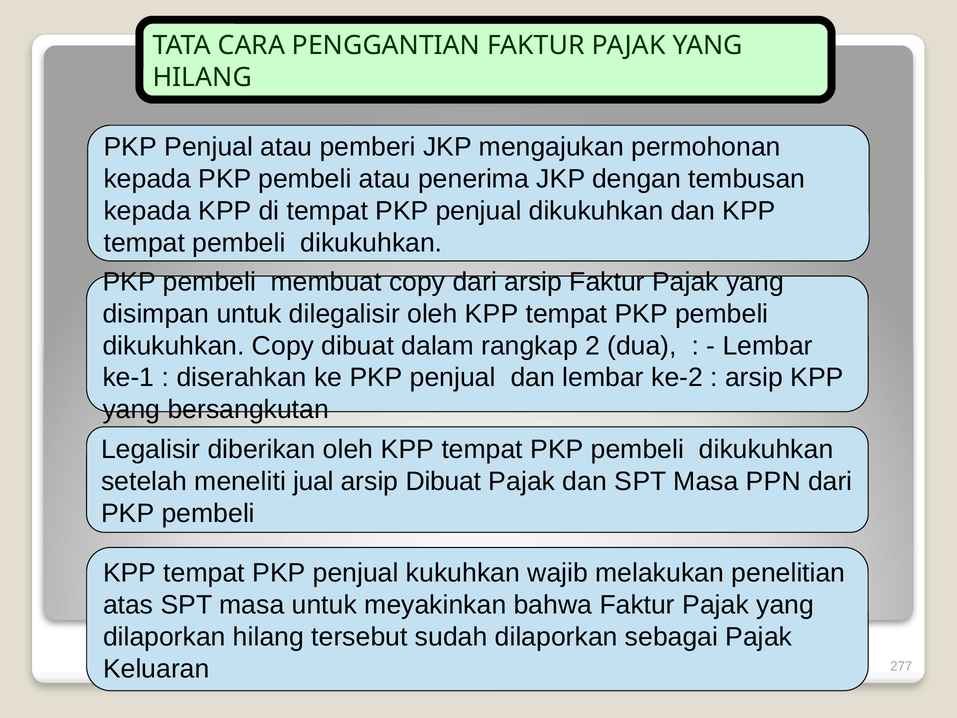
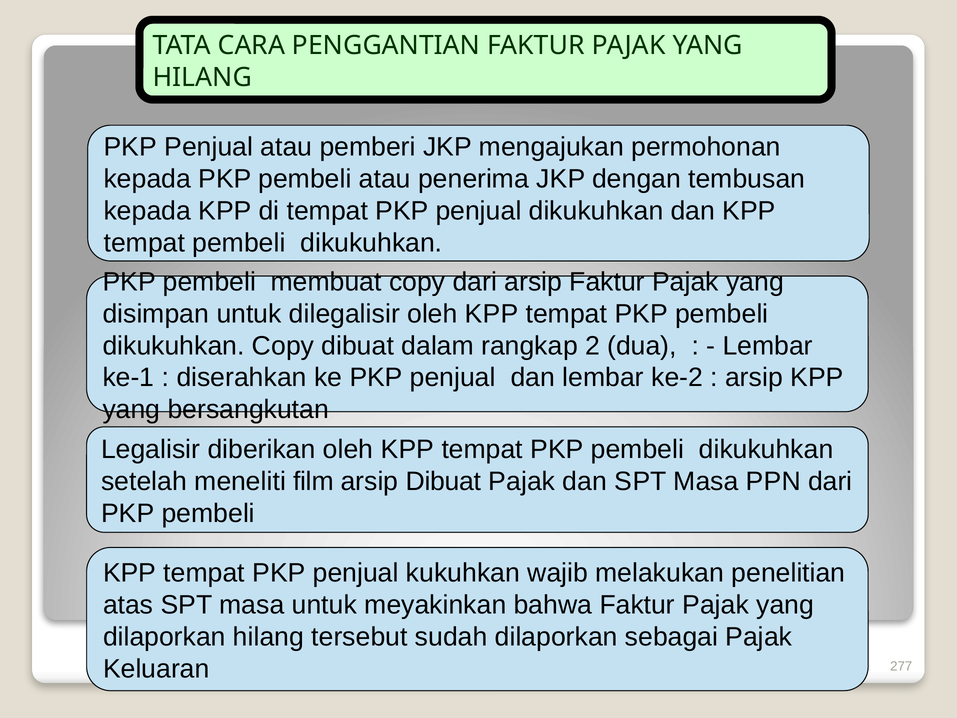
jual: jual -> film
